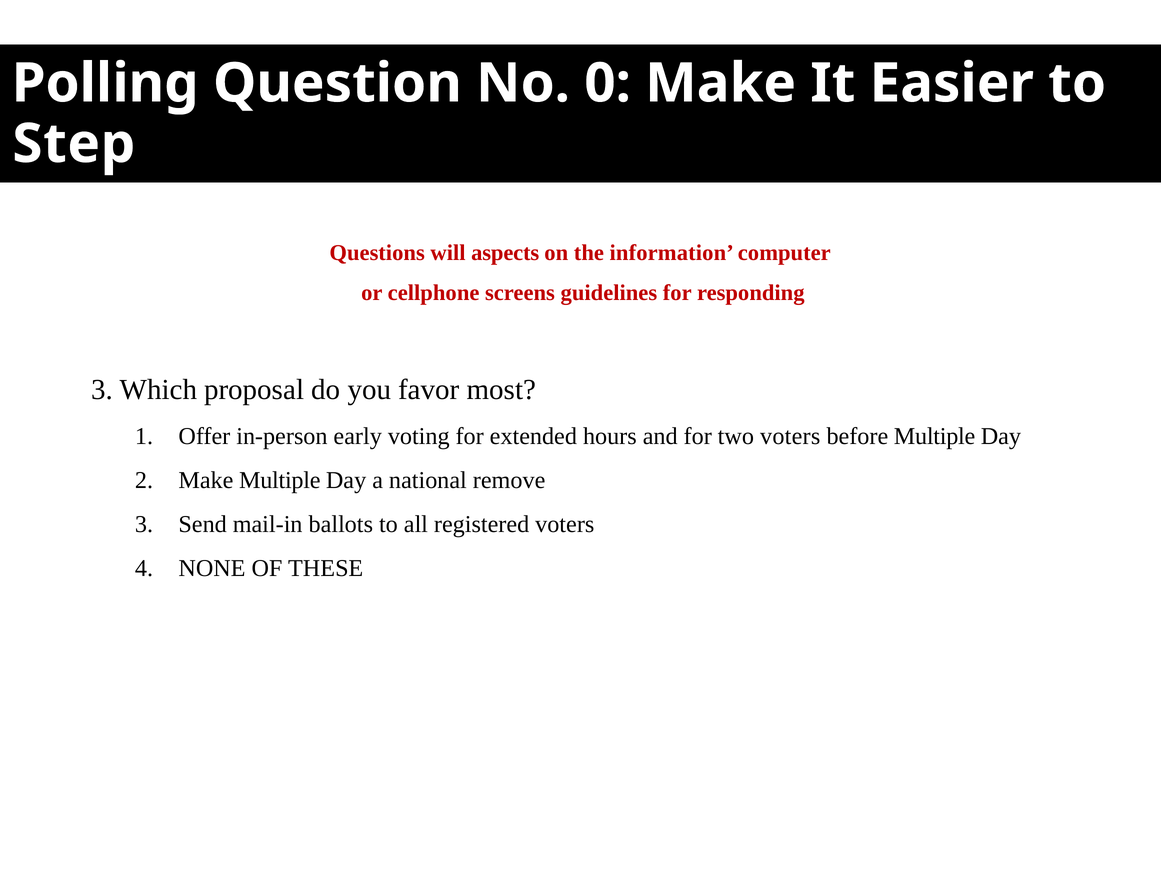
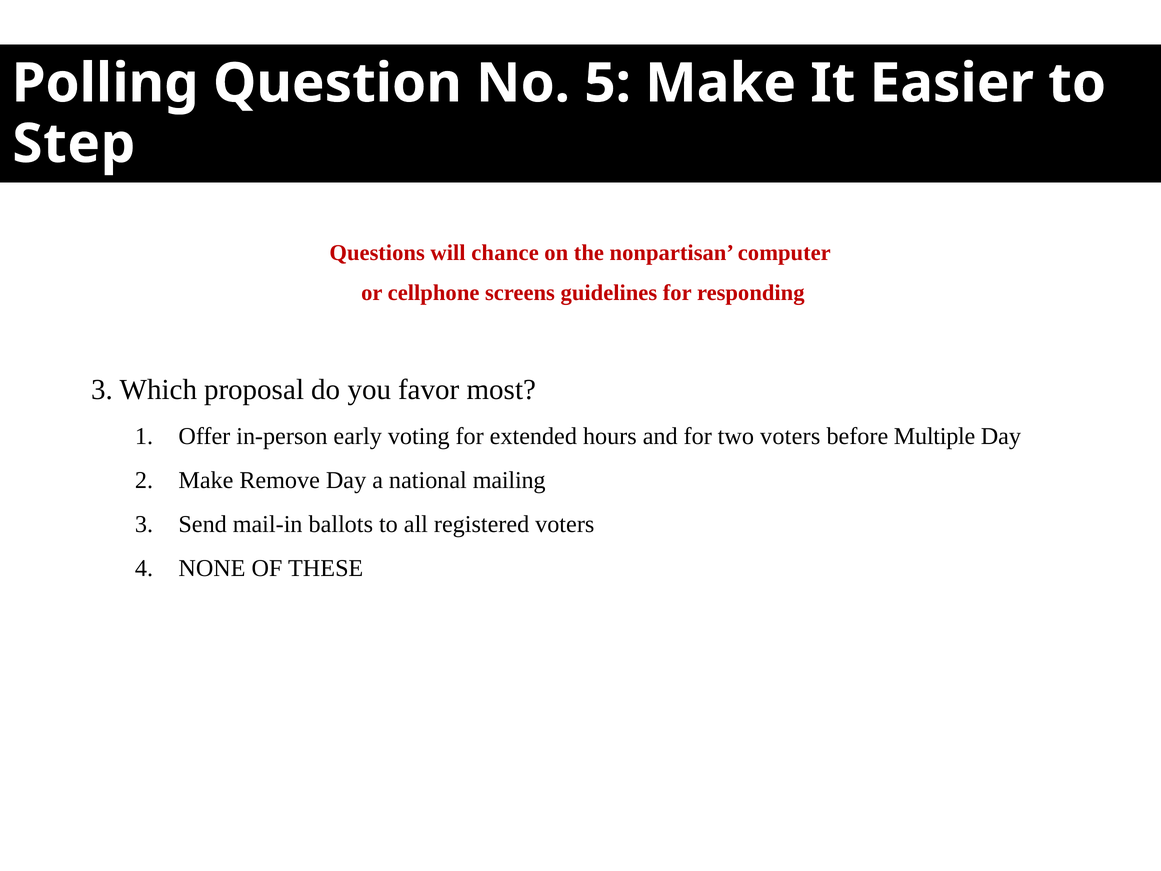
0: 0 -> 5
aspects: aspects -> chance
information: information -> nonpartisan
Make Multiple: Multiple -> Remove
remove: remove -> mailing
